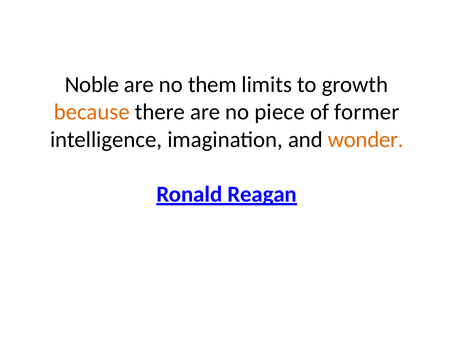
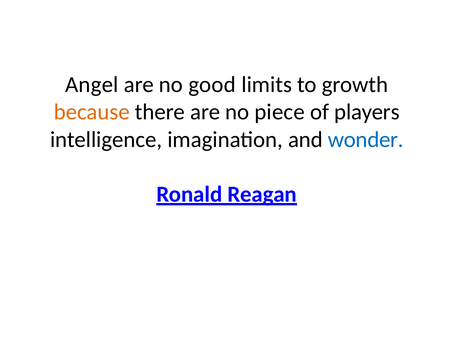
Noble: Noble -> Angel
them: them -> good
former: former -> players
wonder colour: orange -> blue
